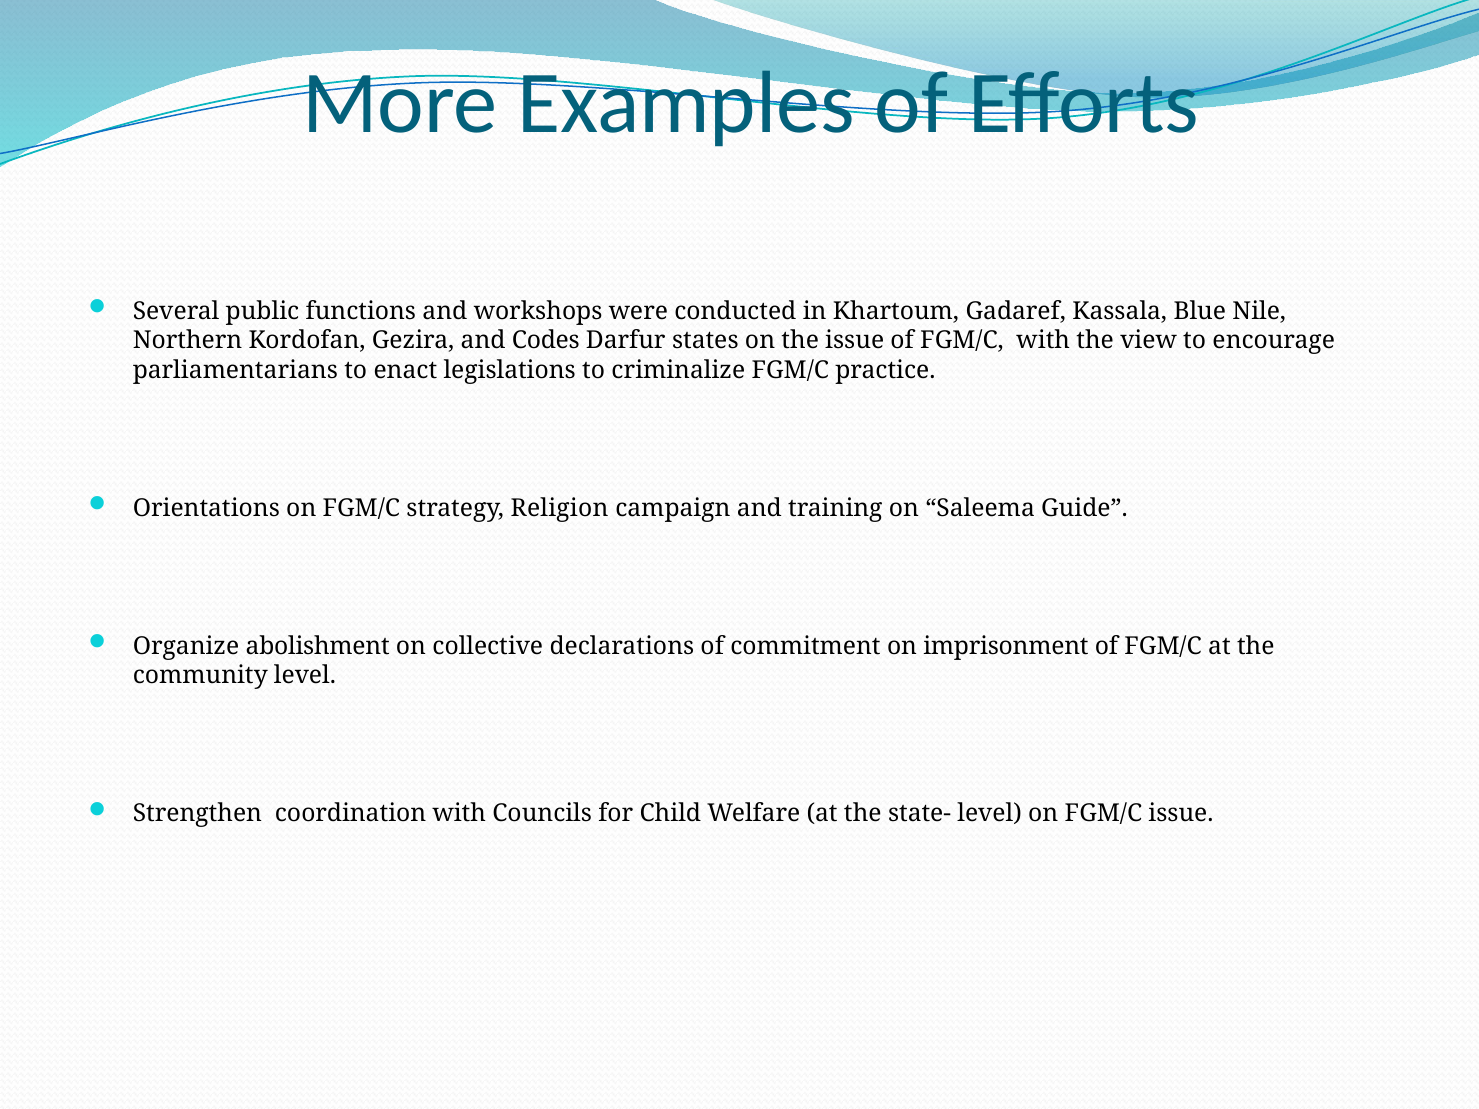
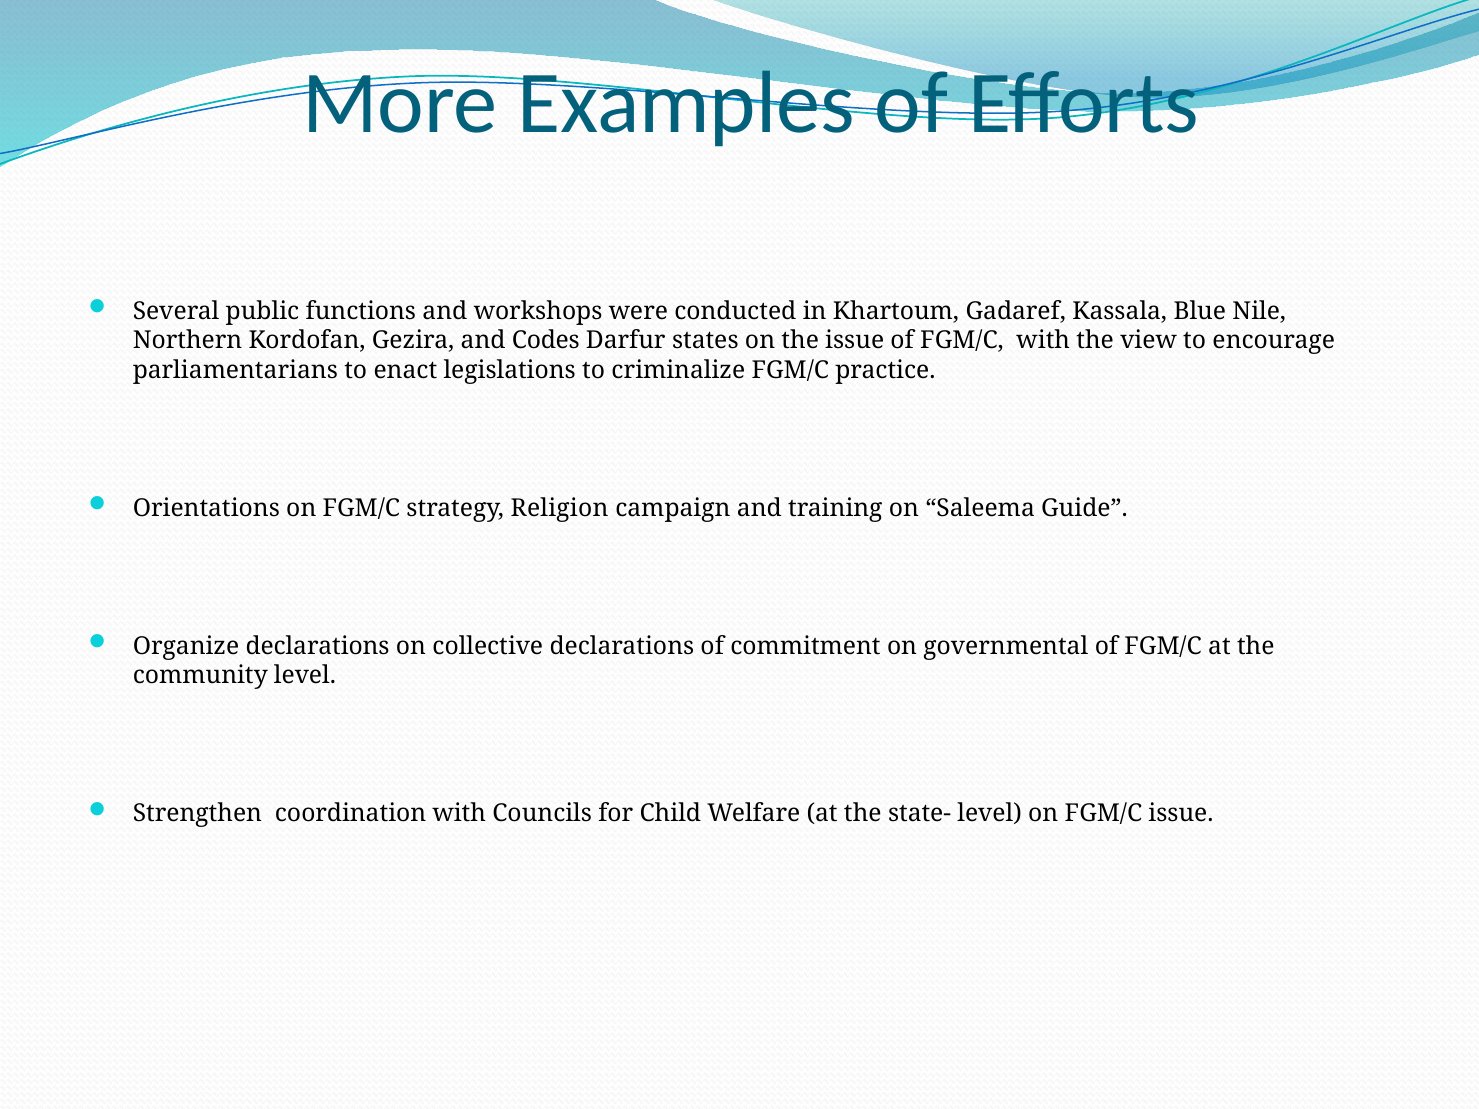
Organize abolishment: abolishment -> declarations
imprisonment: imprisonment -> governmental
